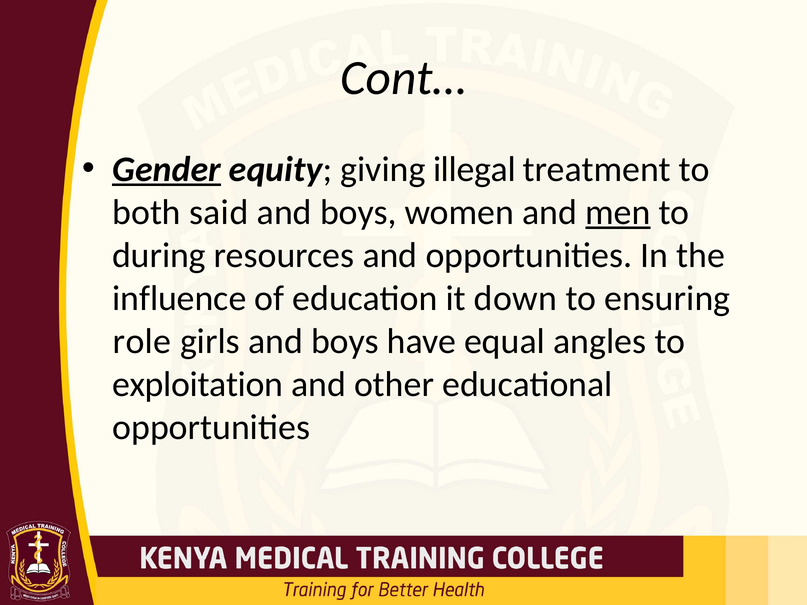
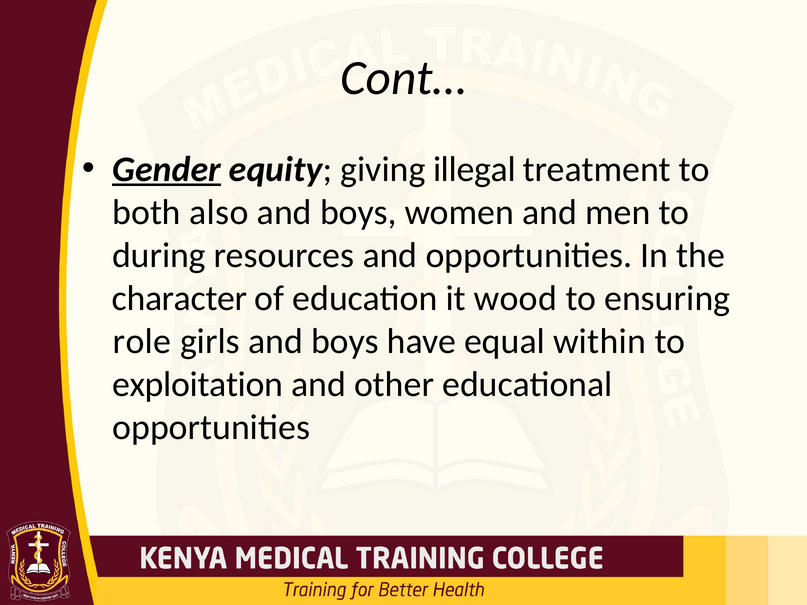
said: said -> also
men underline: present -> none
influence: influence -> character
down: down -> wood
angles: angles -> within
